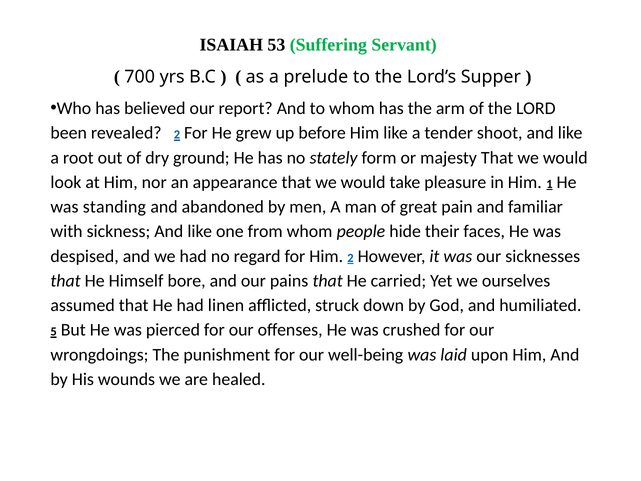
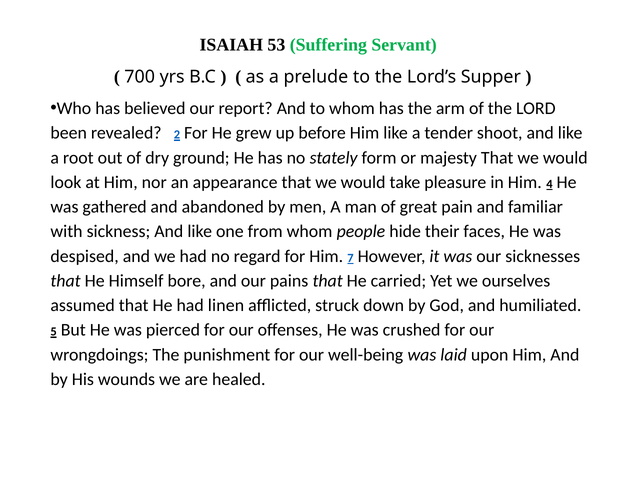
1: 1 -> 4
standing: standing -> gathered
Him 2: 2 -> 7
